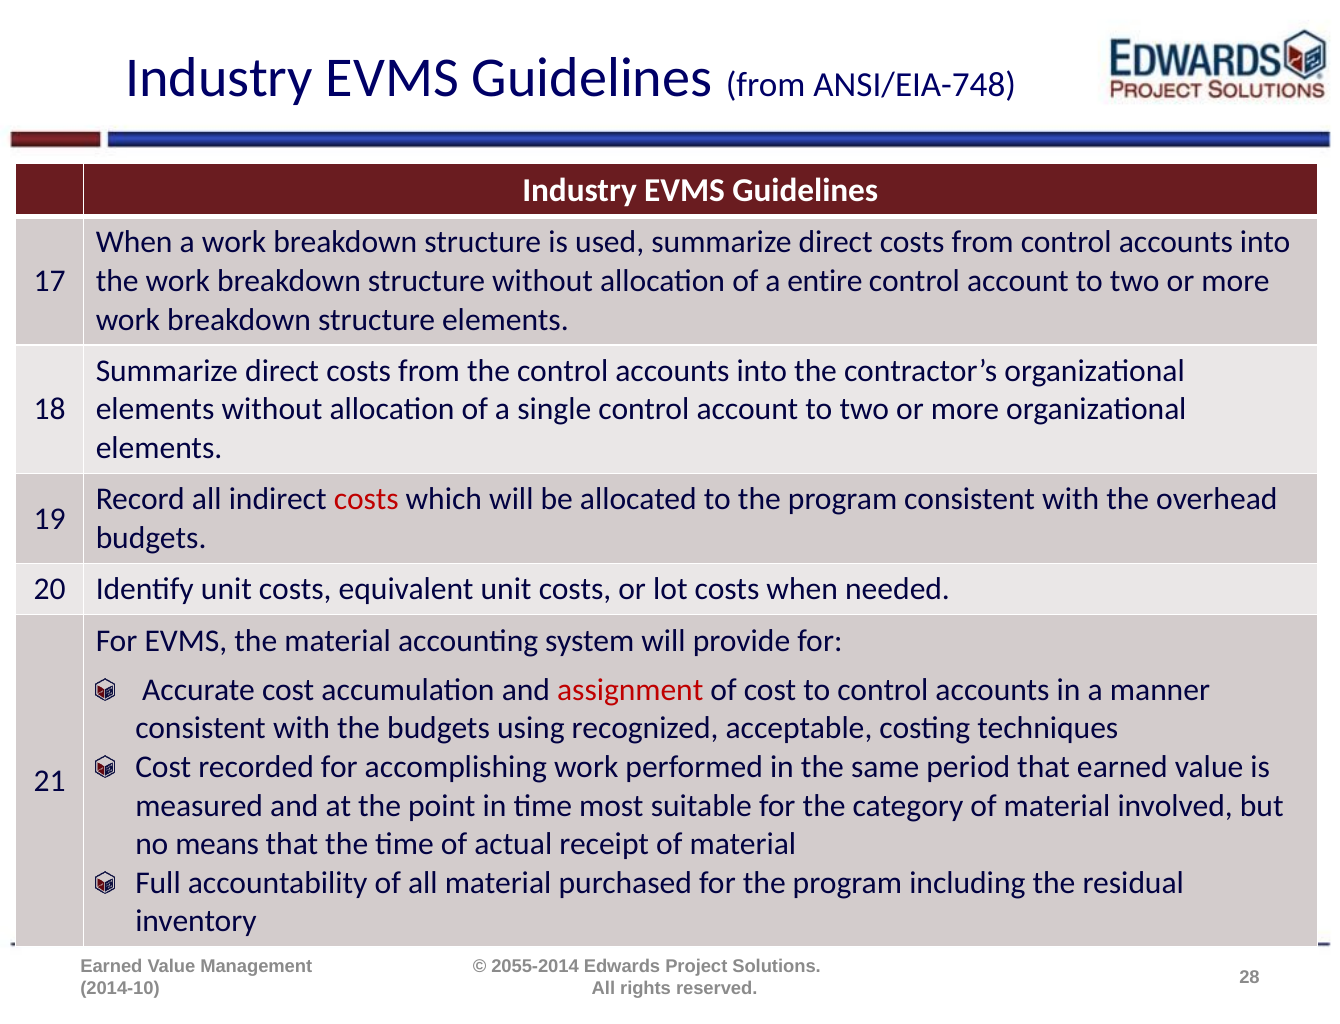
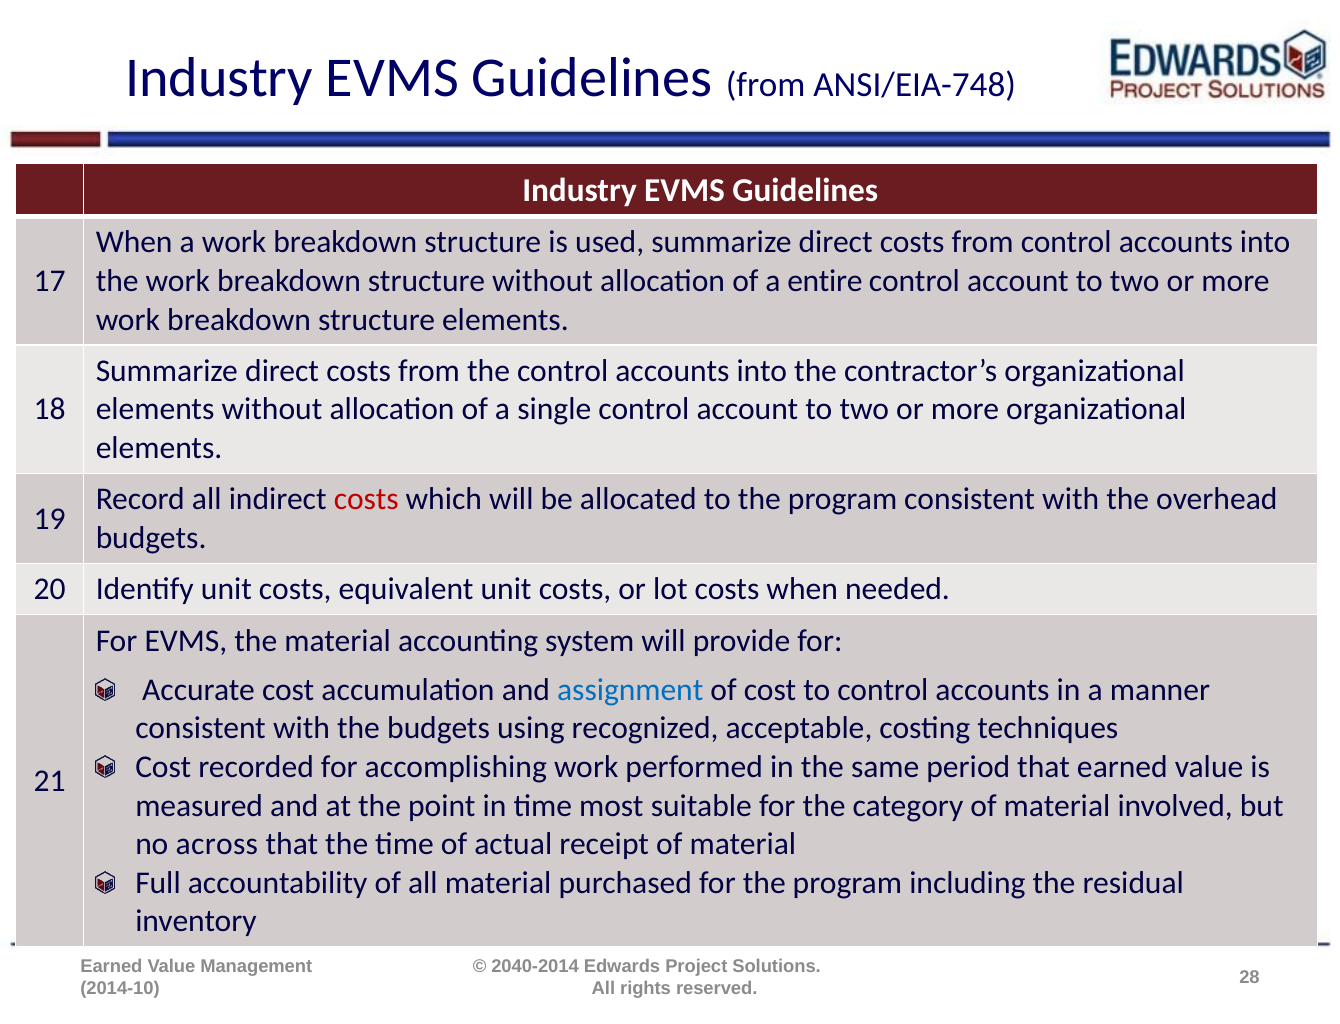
assignment colour: red -> blue
means: means -> across
2055-2014: 2055-2014 -> 2040-2014
